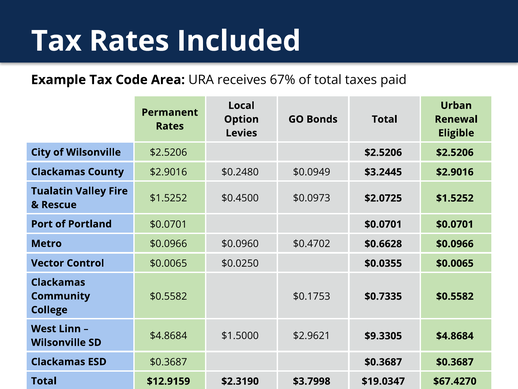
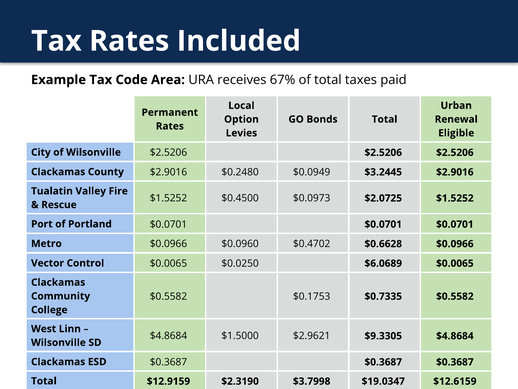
$0.0355: $0.0355 -> $6.0689
$67.4270: $67.4270 -> $12.6159
